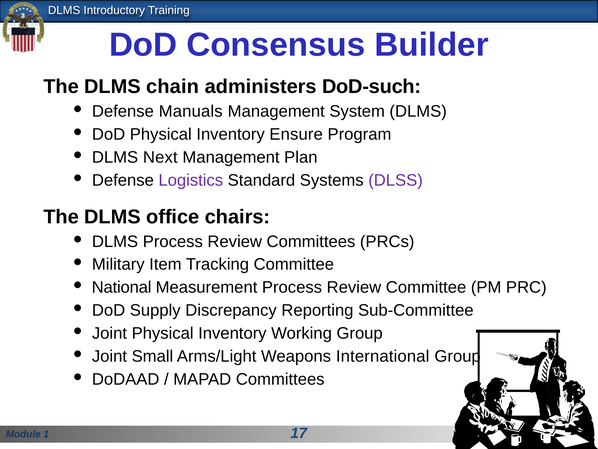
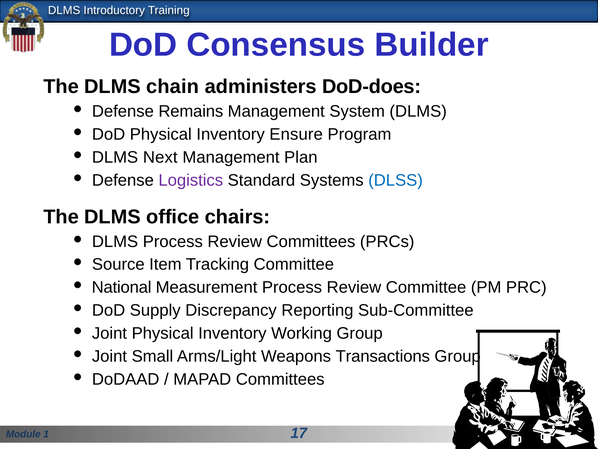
DoD-such: DoD-such -> DoD-does
Manuals: Manuals -> Remains
DLSS colour: purple -> blue
Military: Military -> Source
International: International -> Transactions
